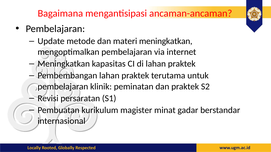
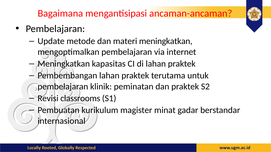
persaratan: persaratan -> classrooms
